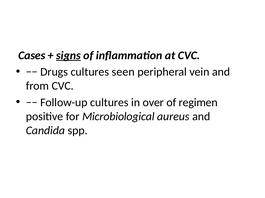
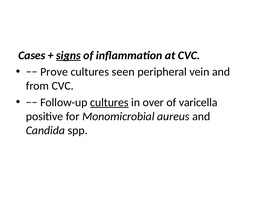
Drugs: Drugs -> Prove
cultures at (109, 103) underline: none -> present
regimen: regimen -> varicella
Microbiological: Microbiological -> Monomicrobial
